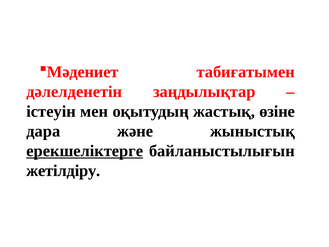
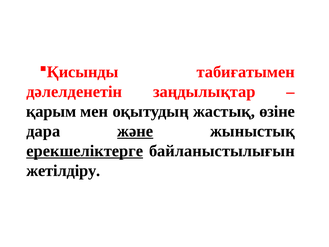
Мәдениет: Мәдениет -> Қисынды
істеуін: істеуін -> қарым
және underline: none -> present
